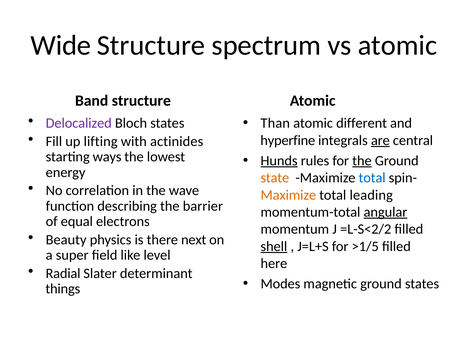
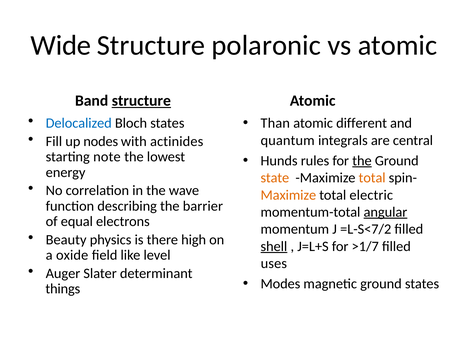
spectrum: spectrum -> polaronic
structure at (141, 101) underline: none -> present
Delocalized colour: purple -> blue
lifting: lifting -> nodes
hyperfine: hyperfine -> quantum
are underline: present -> none
ways: ways -> note
Hunds underline: present -> none
total at (372, 178) colour: blue -> orange
leading: leading -> electric
=L-S<2/2: =L-S<2/2 -> =L-S<7/2
next: next -> high
>1/5: >1/5 -> >1/7
super: super -> oxide
here: here -> uses
Radial: Radial -> Auger
